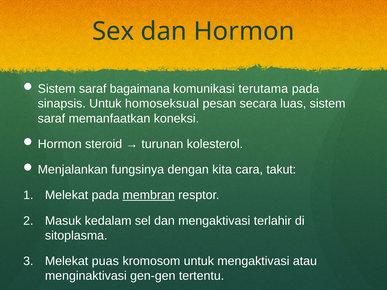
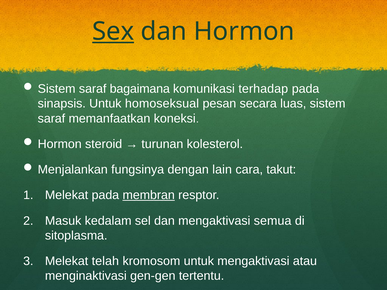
Sex underline: none -> present
terutama: terutama -> terhadap
kita: kita -> lain
terlahir: terlahir -> semua
puas: puas -> telah
